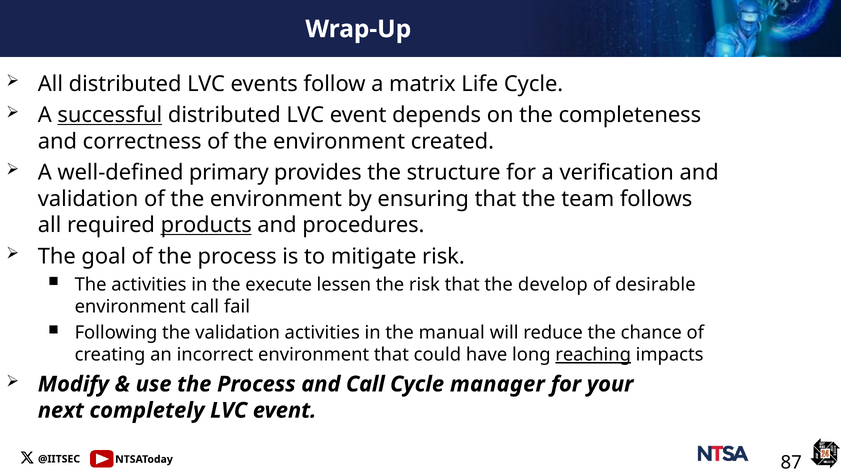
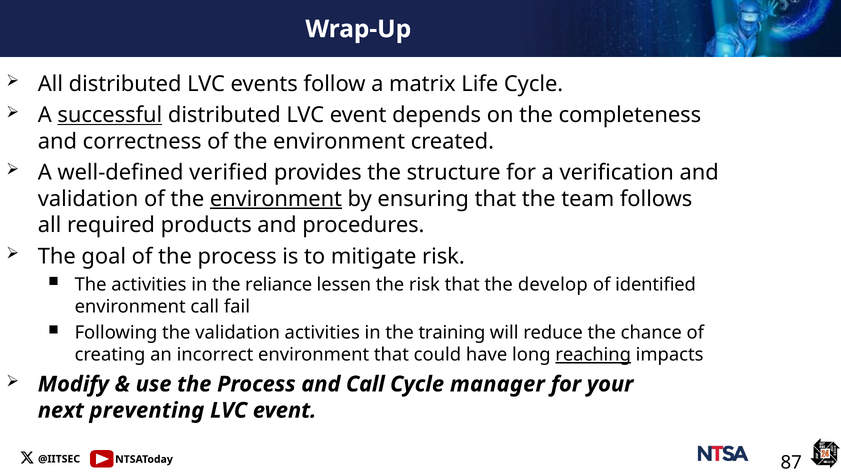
primary: primary -> verified
environment at (276, 199) underline: none -> present
products underline: present -> none
execute: execute -> reliance
desirable: desirable -> identified
manual: manual -> training
completely: completely -> preventing
